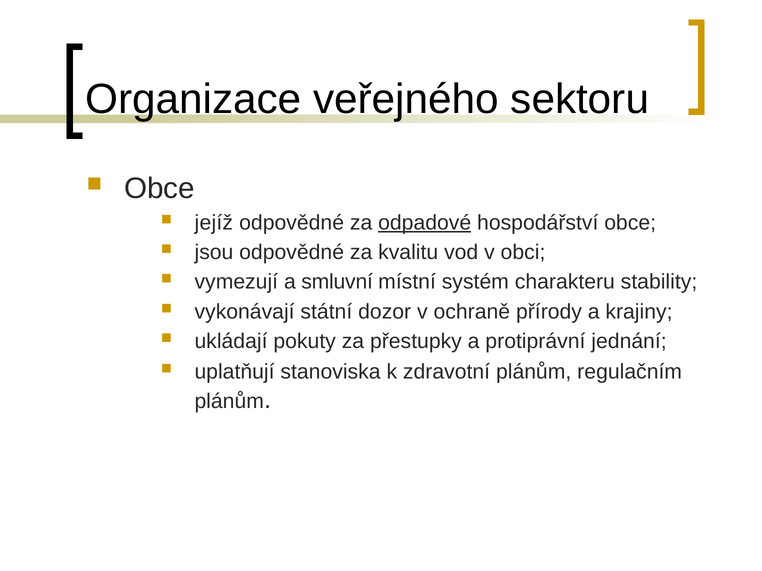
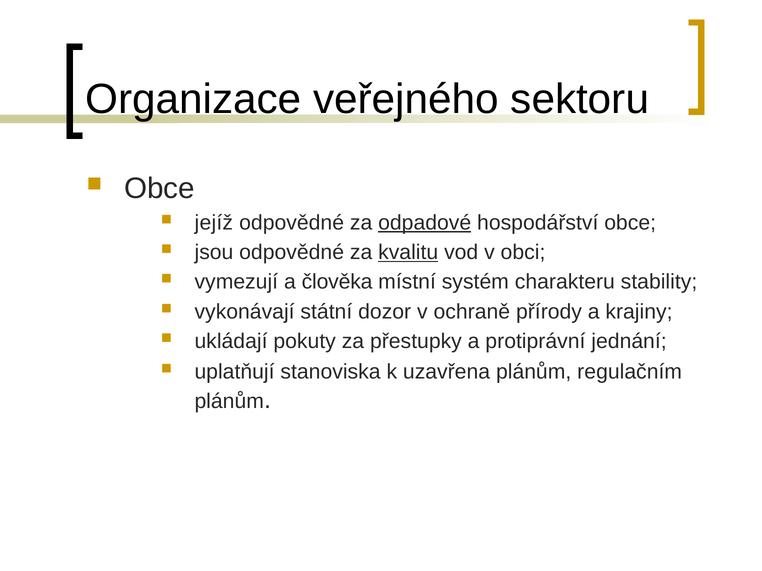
kvalitu underline: none -> present
smluvní: smluvní -> člověka
zdravotní: zdravotní -> uzavřena
